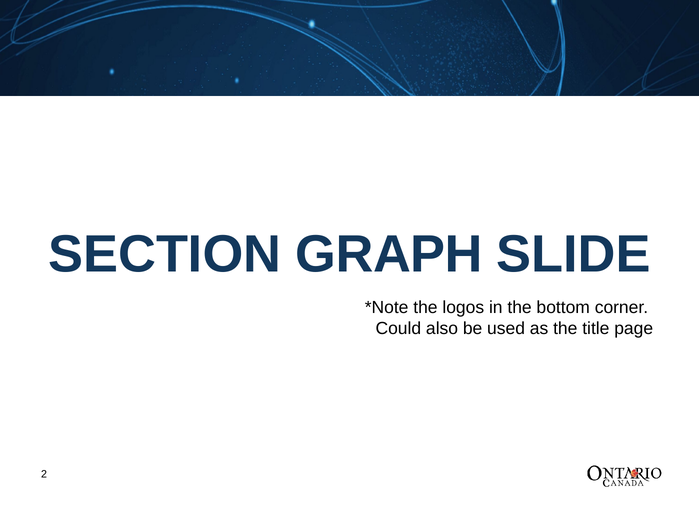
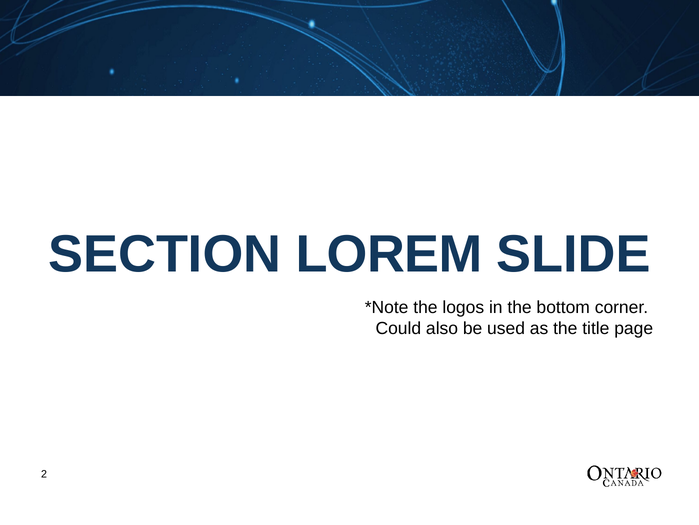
GRAPH: GRAPH -> LOREM
